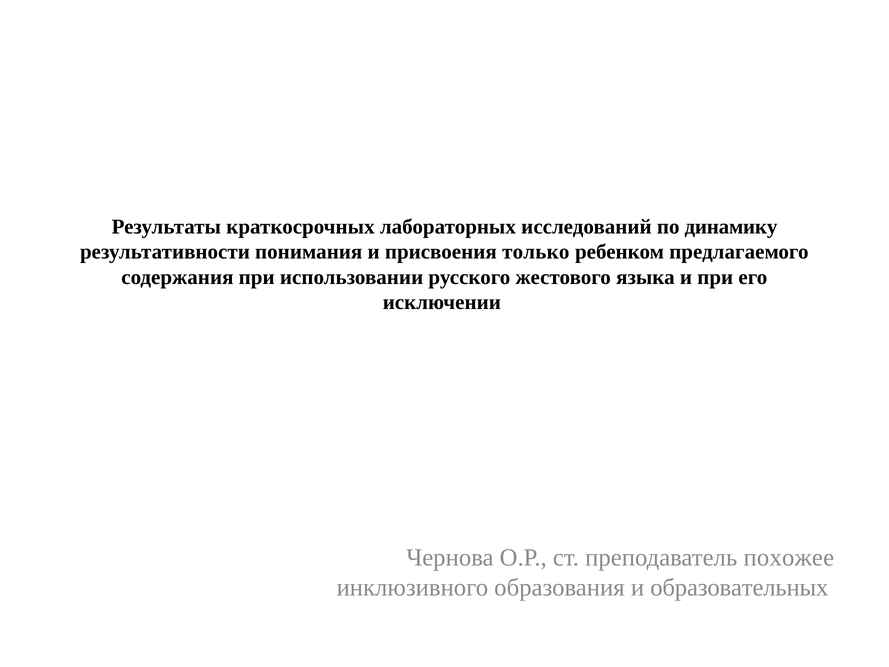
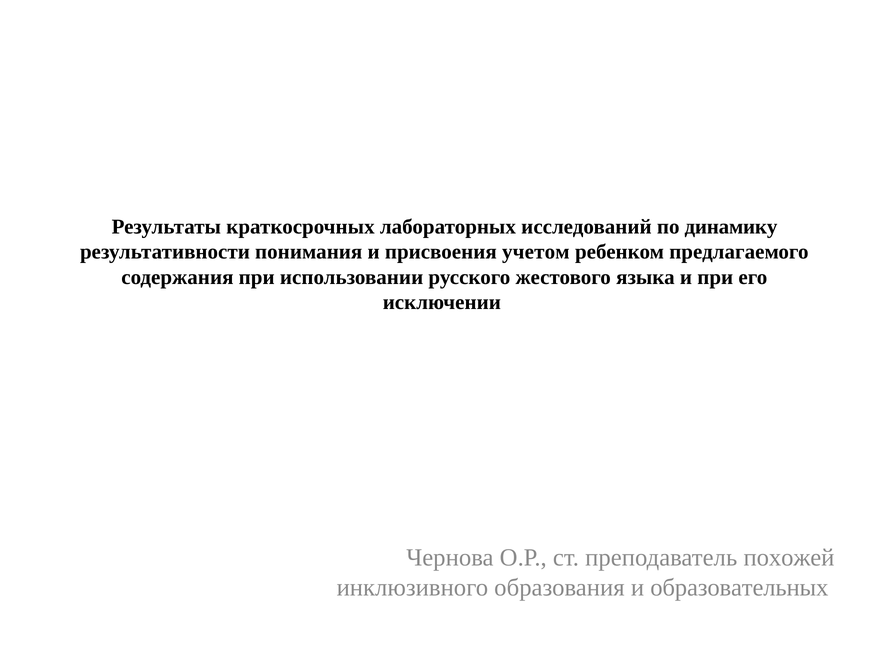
только: только -> учетом
похожее: похожее -> похожей
